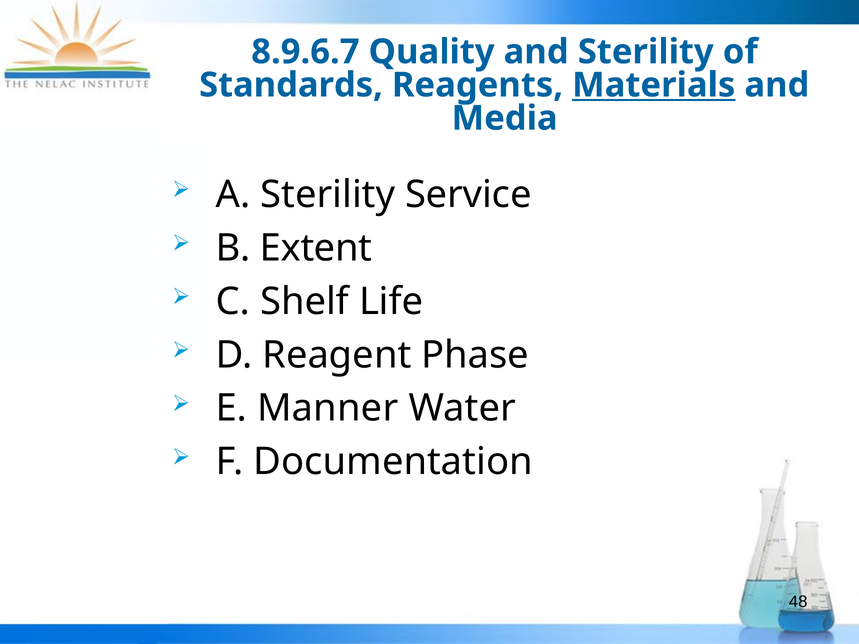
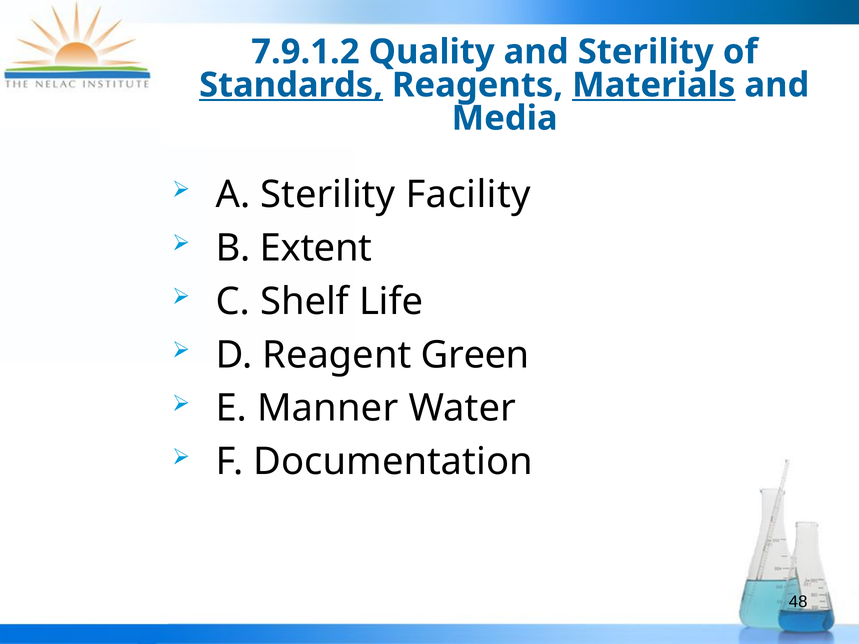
8.9.6.7: 8.9.6.7 -> 7.9.1.2
Standards underline: none -> present
Service: Service -> Facility
Phase: Phase -> Green
